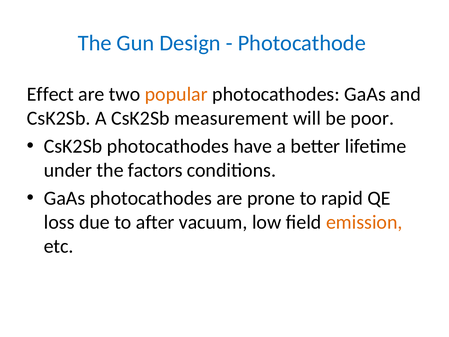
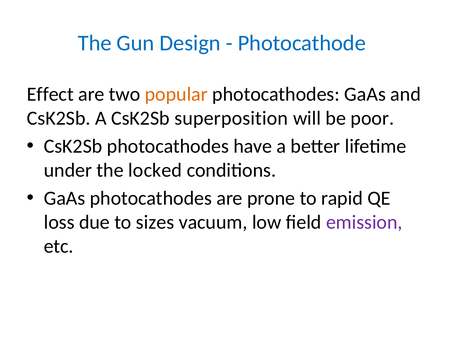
measurement: measurement -> superposition
factors: factors -> locked
after: after -> sizes
emission colour: orange -> purple
